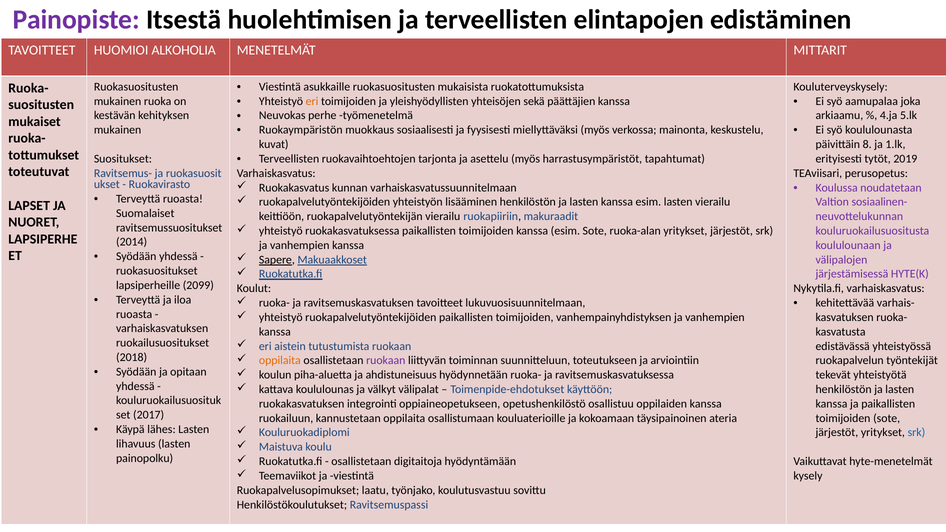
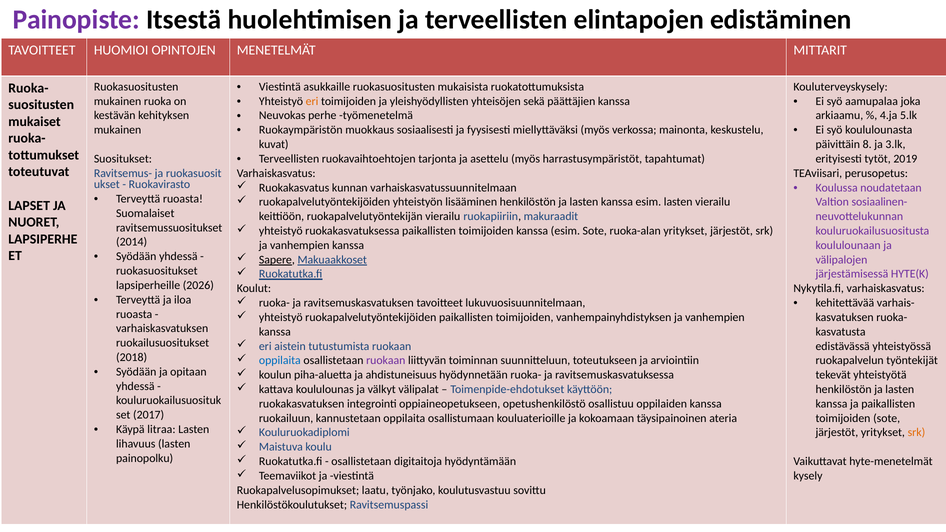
ALKOHOLIA: ALKOHOLIA -> OPINTOJEN
1.lk: 1.lk -> 3.lk
2099: 2099 -> 2026
oppilaita at (280, 361) colour: orange -> blue
lähes: lähes -> litraa
srk at (916, 433) colour: blue -> orange
